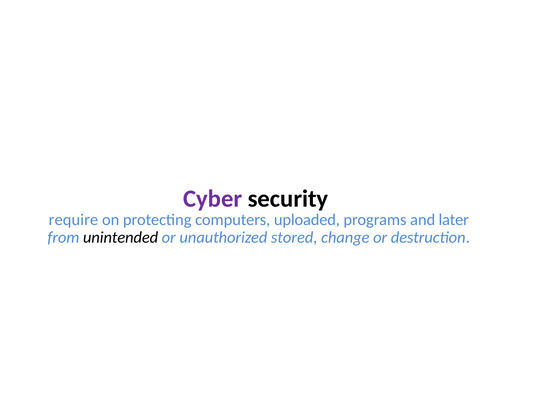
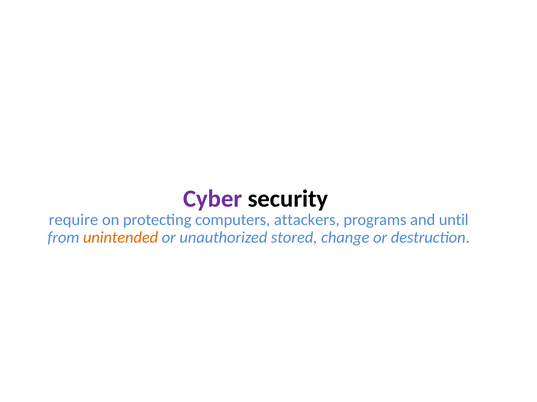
uploaded: uploaded -> attackers
later: later -> until
unintended colour: black -> orange
